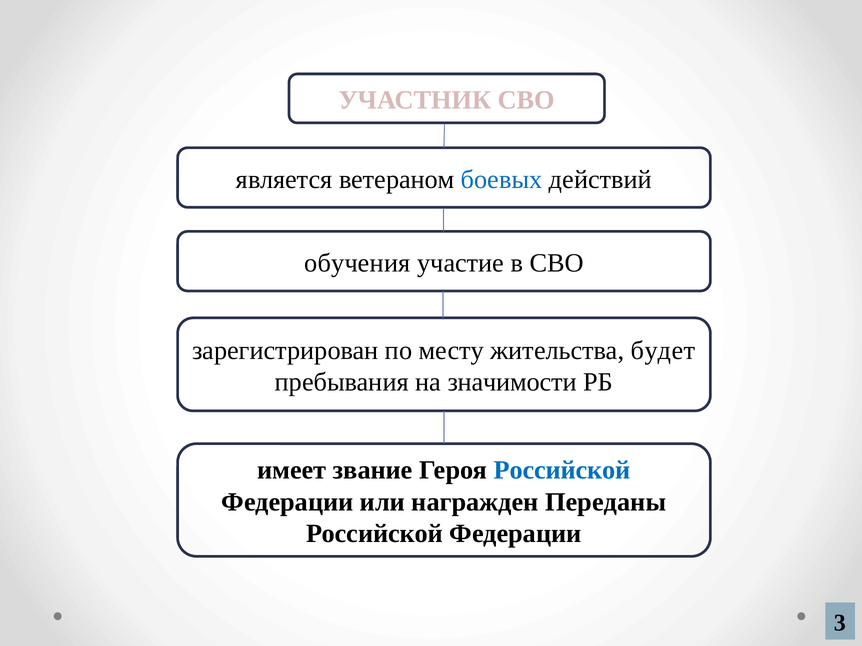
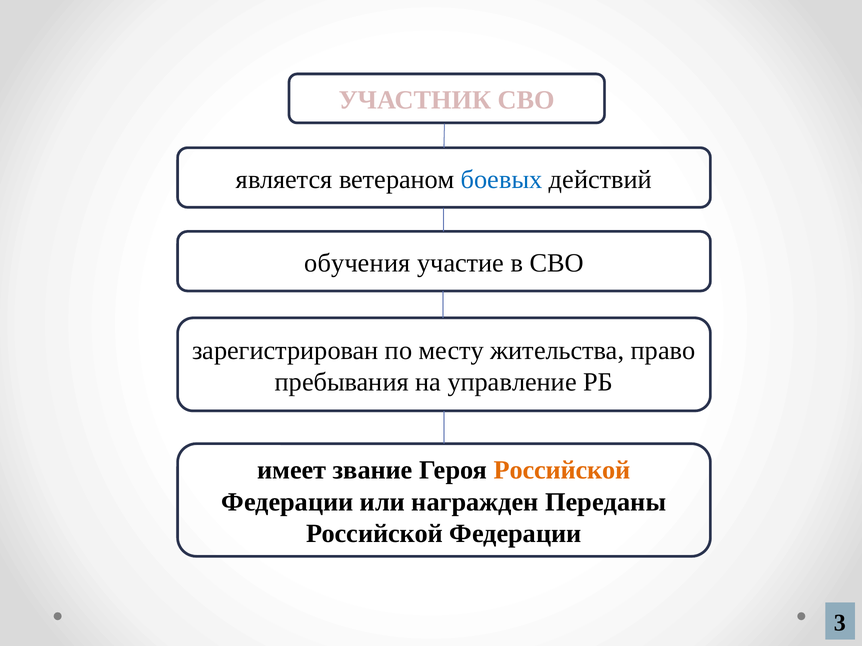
будет: будет -> право
значимости: значимости -> управление
Российской at (562, 471) colour: blue -> orange
